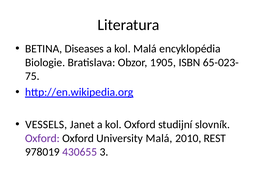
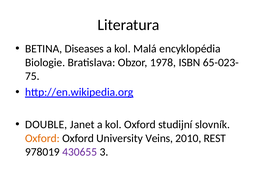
1905: 1905 -> 1978
VESSELS: VESSELS -> DOUBLE
Oxford at (42, 138) colour: purple -> orange
University Malá: Malá -> Veins
